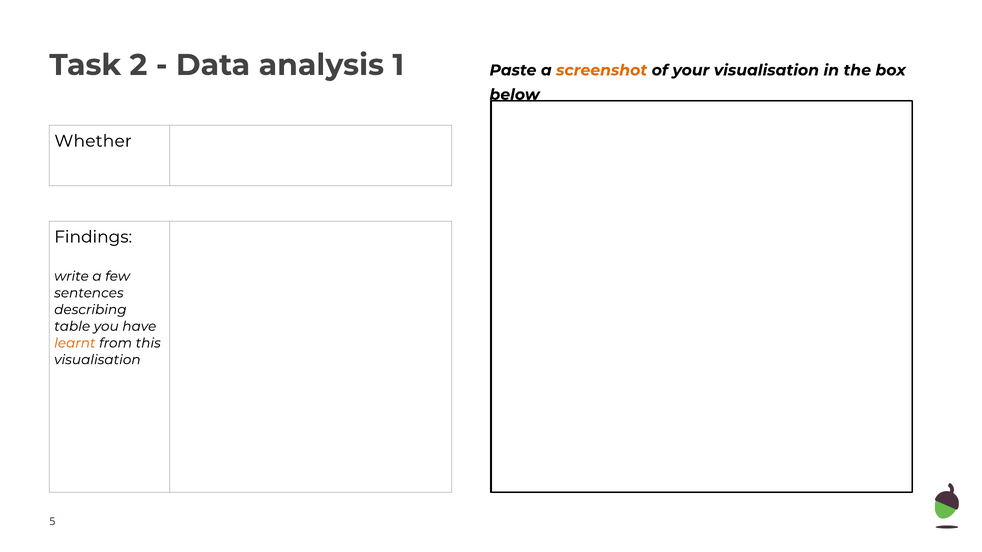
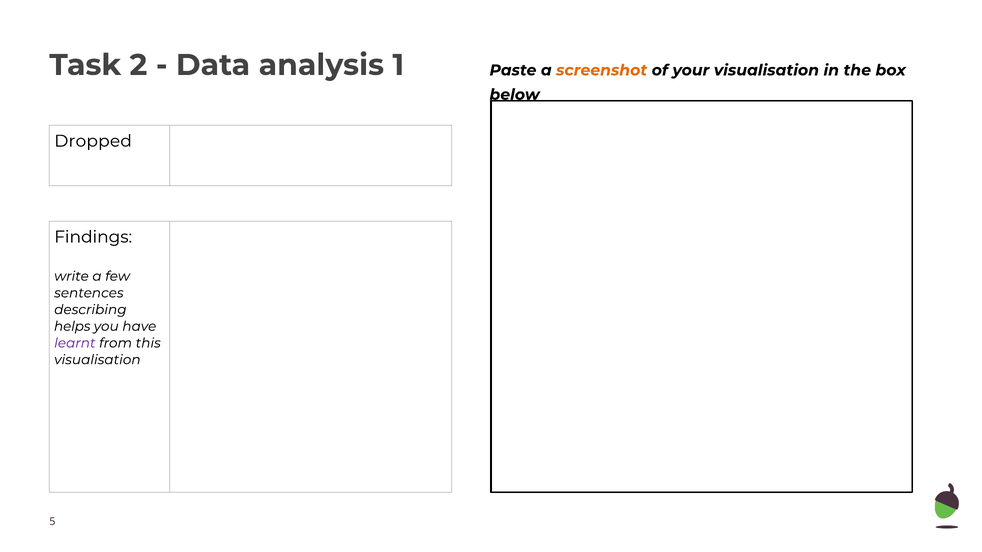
Whether: Whether -> Dropped
table: table -> helps
learnt colour: orange -> purple
